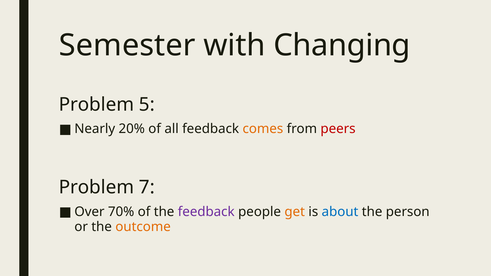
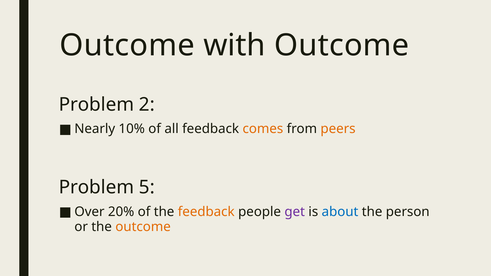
Semester at (127, 46): Semester -> Outcome
with Changing: Changing -> Outcome
5: 5 -> 2
20%: 20% -> 10%
peers colour: red -> orange
7: 7 -> 5
70%: 70% -> 20%
feedback at (206, 212) colour: purple -> orange
get colour: orange -> purple
